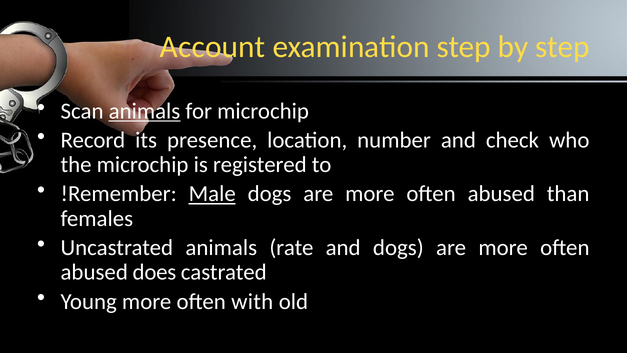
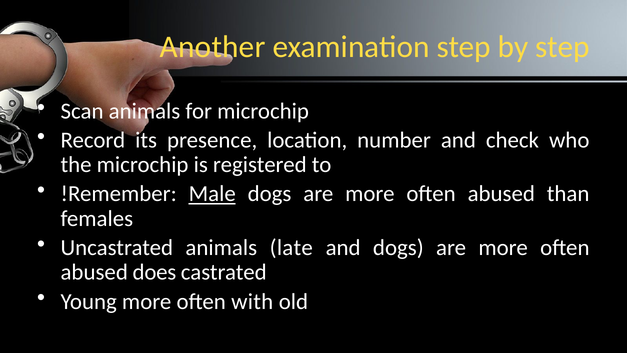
Account: Account -> Another
animals at (144, 111) underline: present -> none
rate: rate -> late
